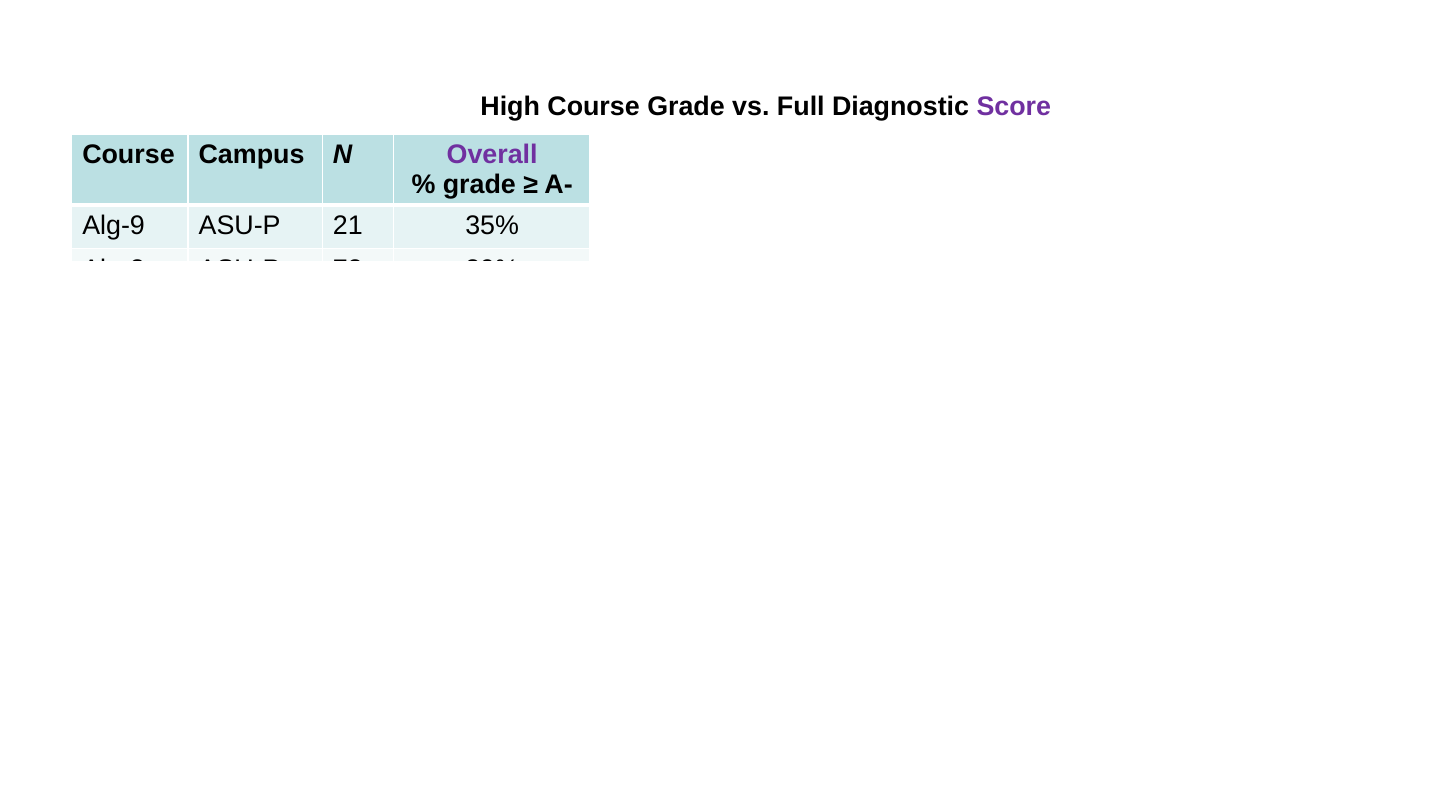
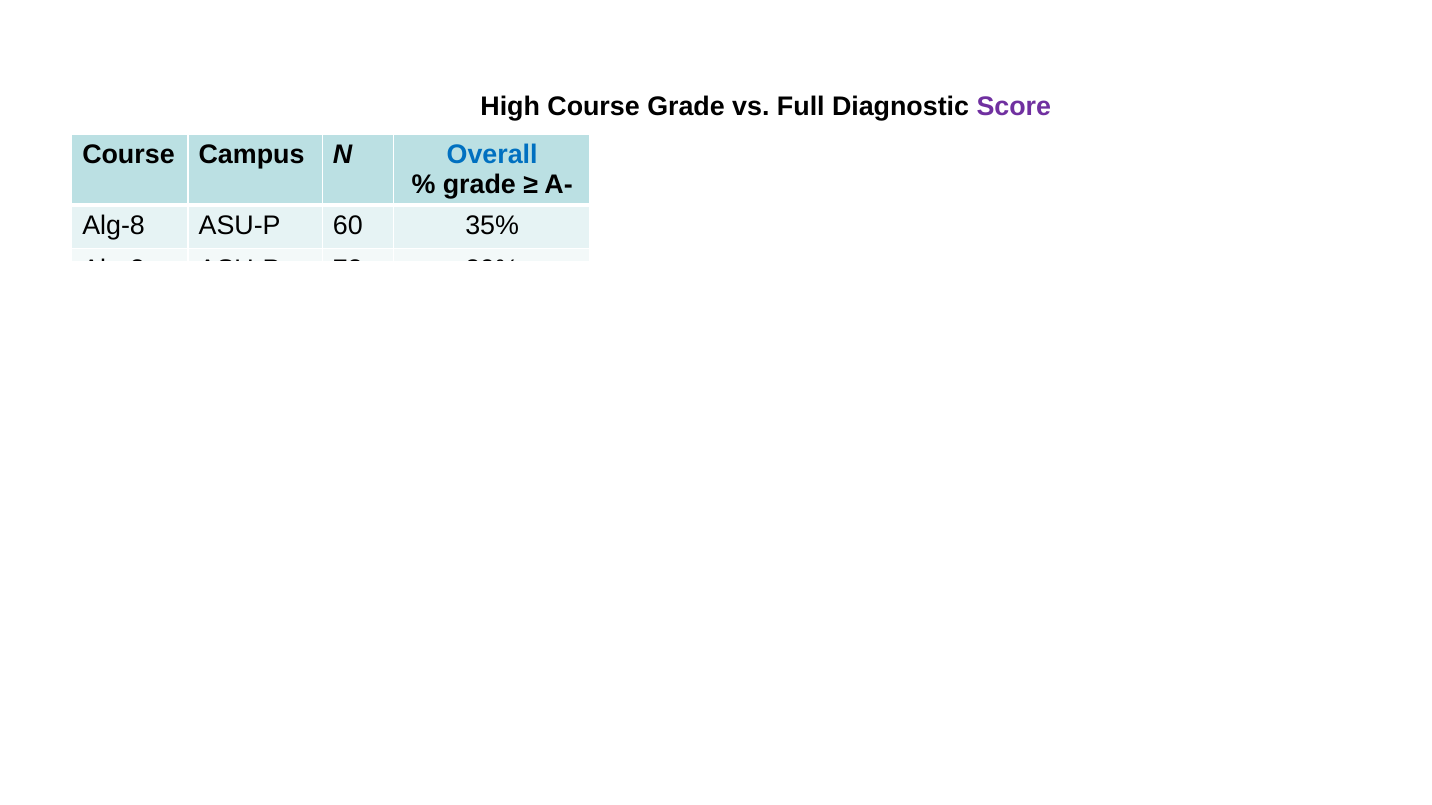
Overall colour: purple -> blue
Alg-9: Alg-9 -> Alg-8
21: 21 -> 60
